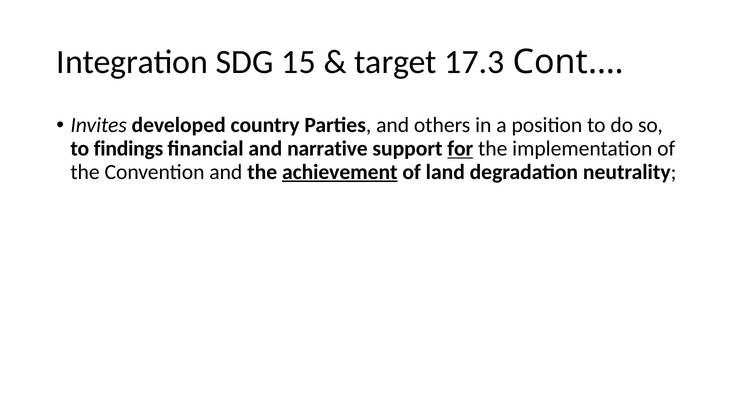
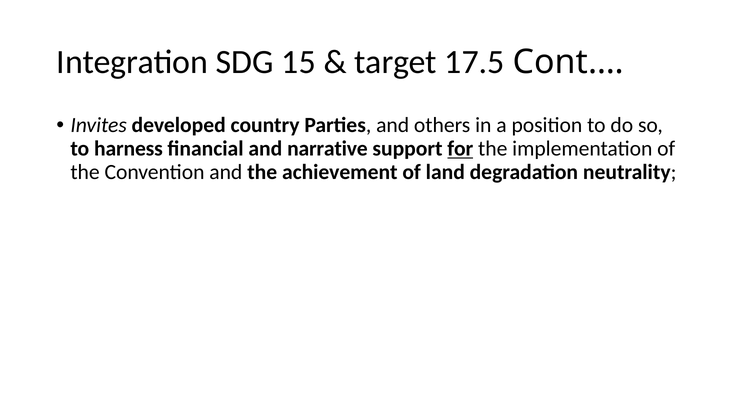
17.3: 17.3 -> 17.5
findings: findings -> harness
achievement underline: present -> none
